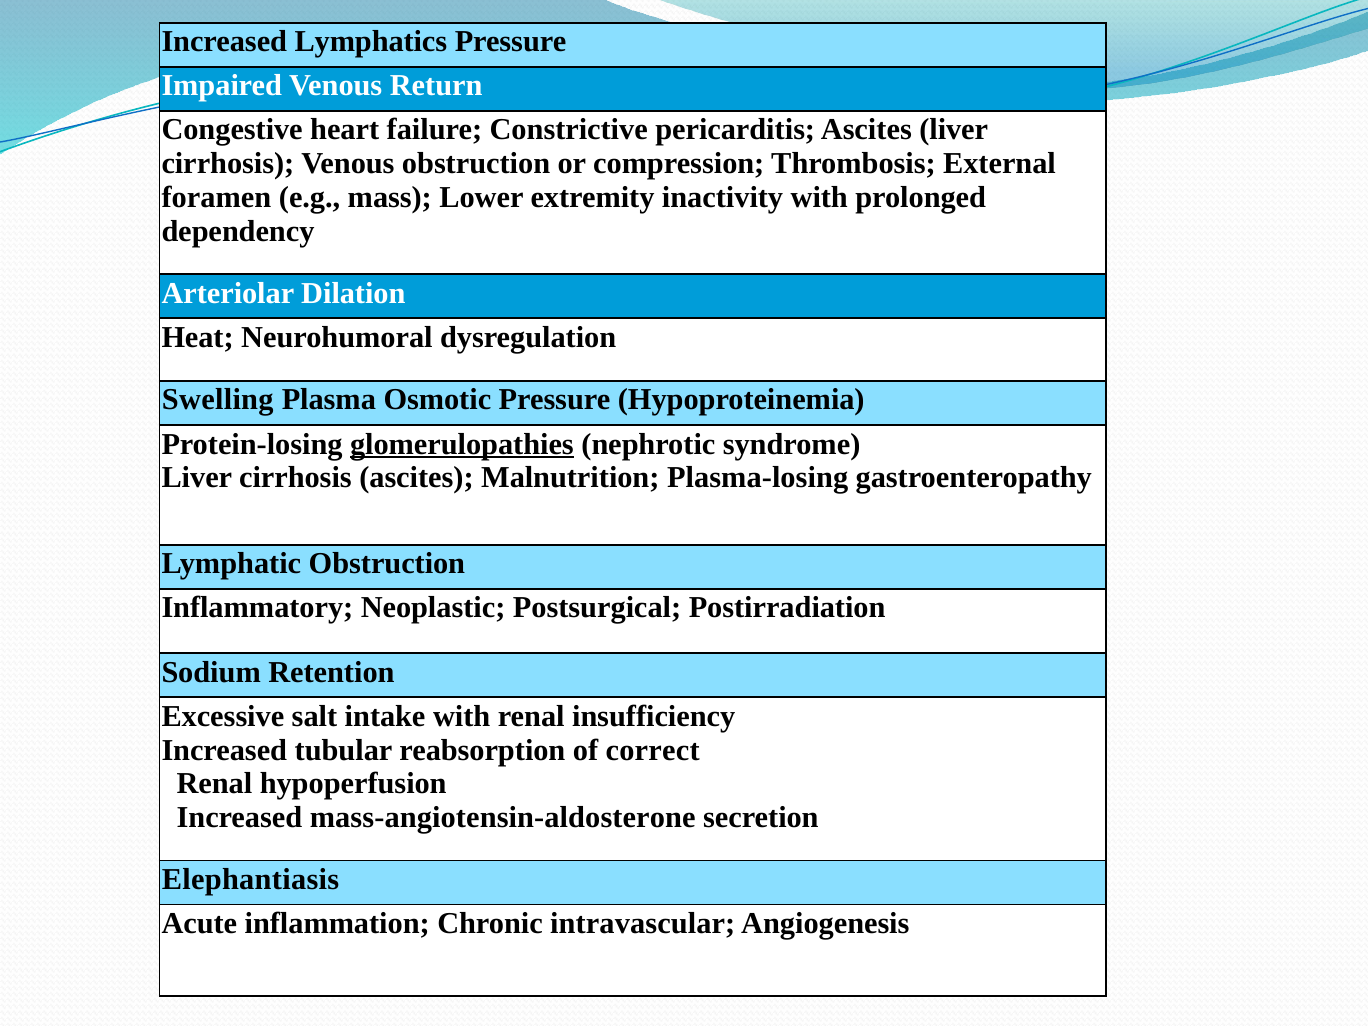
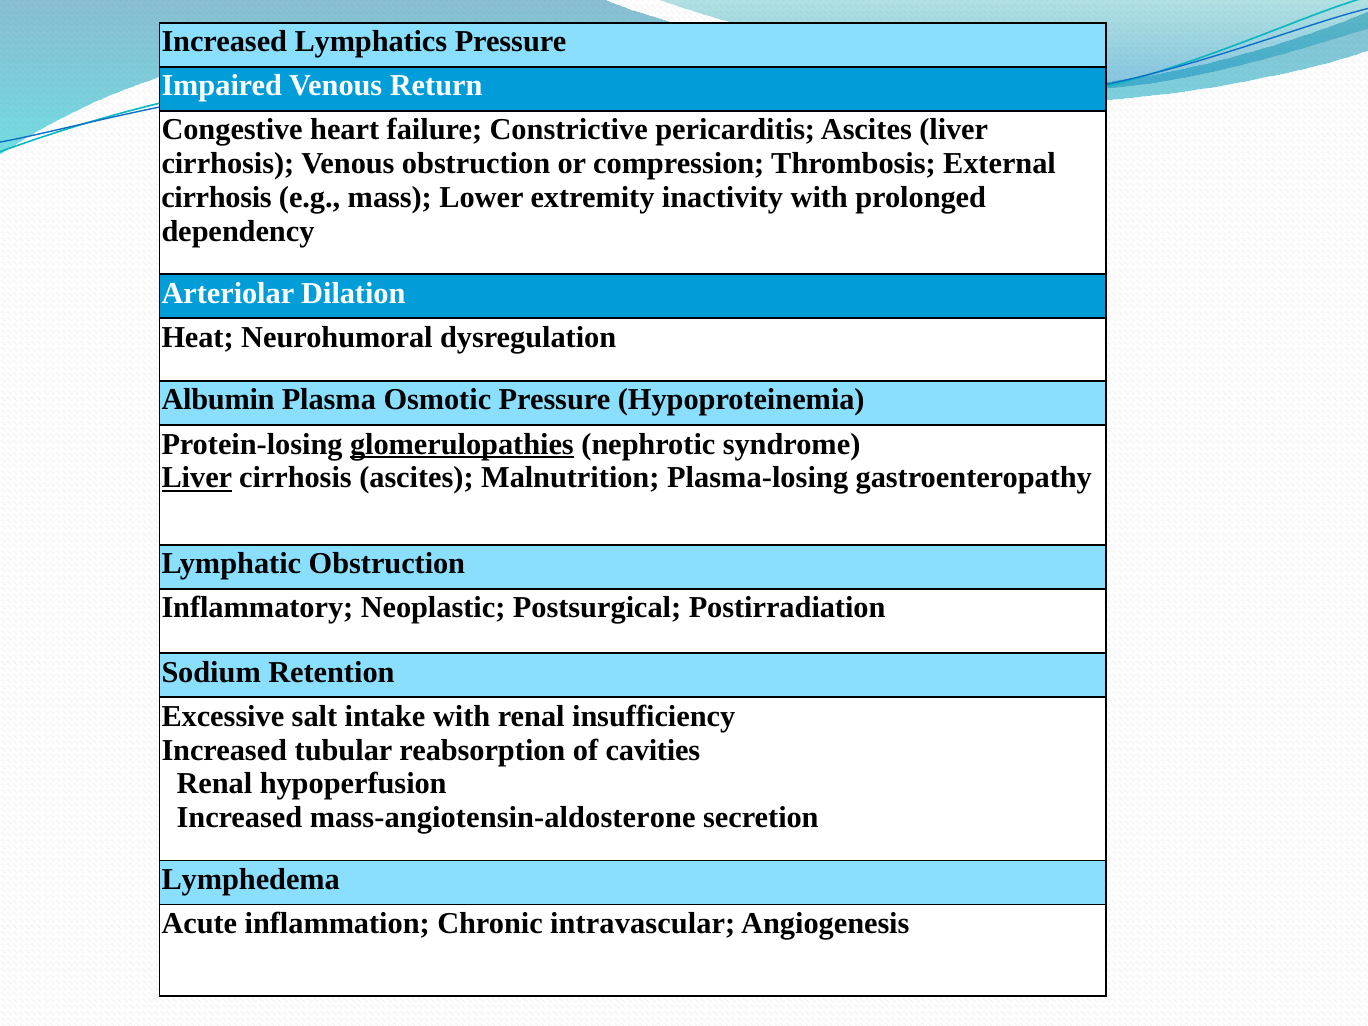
foramen at (216, 197): foramen -> cirrhosis
Swelling: Swelling -> Albumin
Liver at (197, 478) underline: none -> present
correct: correct -> cavities
Elephantiasis: Elephantiasis -> Lymphedema
